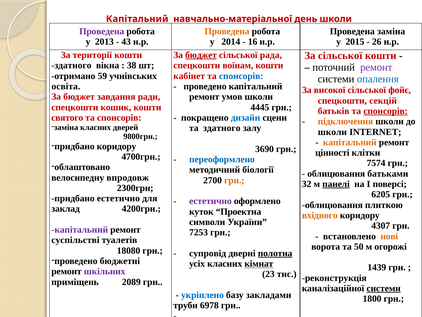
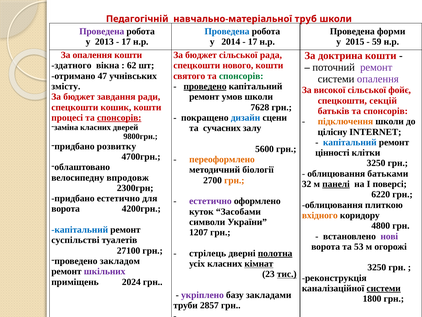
Капітальний at (137, 19): Капітальний -> Педагогічній
день: день -> труб
Проведена at (227, 31) colour: orange -> blue
Проведена заміна: заміна -> форми
43 at (126, 42): 43 -> 17
16 at (253, 42): 16 -> 17
26: 26 -> 59
За території: території -> опалення
бюджет at (201, 55) underline: present -> none
За сільської: сільської -> доктрина
38: 38 -> 62
воїнам: воїнам -> нового
59: 59 -> 47
кабінет: кабінет -> святого
спонсорів at (241, 76) colour: blue -> green
опалення at (378, 79) colour: blue -> purple
освіта: освіта -> змісту
проведено at (205, 86) underline: none -> present
4445: 4445 -> 7628
спонсорів at (386, 111) underline: present -> none
святого: святого -> процесі
спонсорів at (119, 117) underline: none -> present
та здатного: здатного -> сучасних
школи at (332, 132): школи -> цілісну
капітальний at (350, 142) colour: orange -> blue
придбано коридору: коридору -> розвитку
3690: 3690 -> 5600
переоформлено colour: blue -> orange
7574 at (376, 163): 7574 -> 3250
6205: 6205 -> 6220
заклад at (66, 209): заклад -> ворота
Проектна: Проектна -> Засобами
4307: 4307 -> 4800
капітальний at (80, 229) colour: purple -> blue
7253: 7253 -> 1207
нові colour: orange -> purple
50: 50 -> 53
18080: 18080 -> 27100
супровід: супровід -> стрілець
бюджетні: бюджетні -> закладом
1439 at (377, 267): 1439 -> 3250
тис underline: none -> present
2089: 2089 -> 2024
укріплено colour: blue -> purple
6978: 6978 -> 2857
